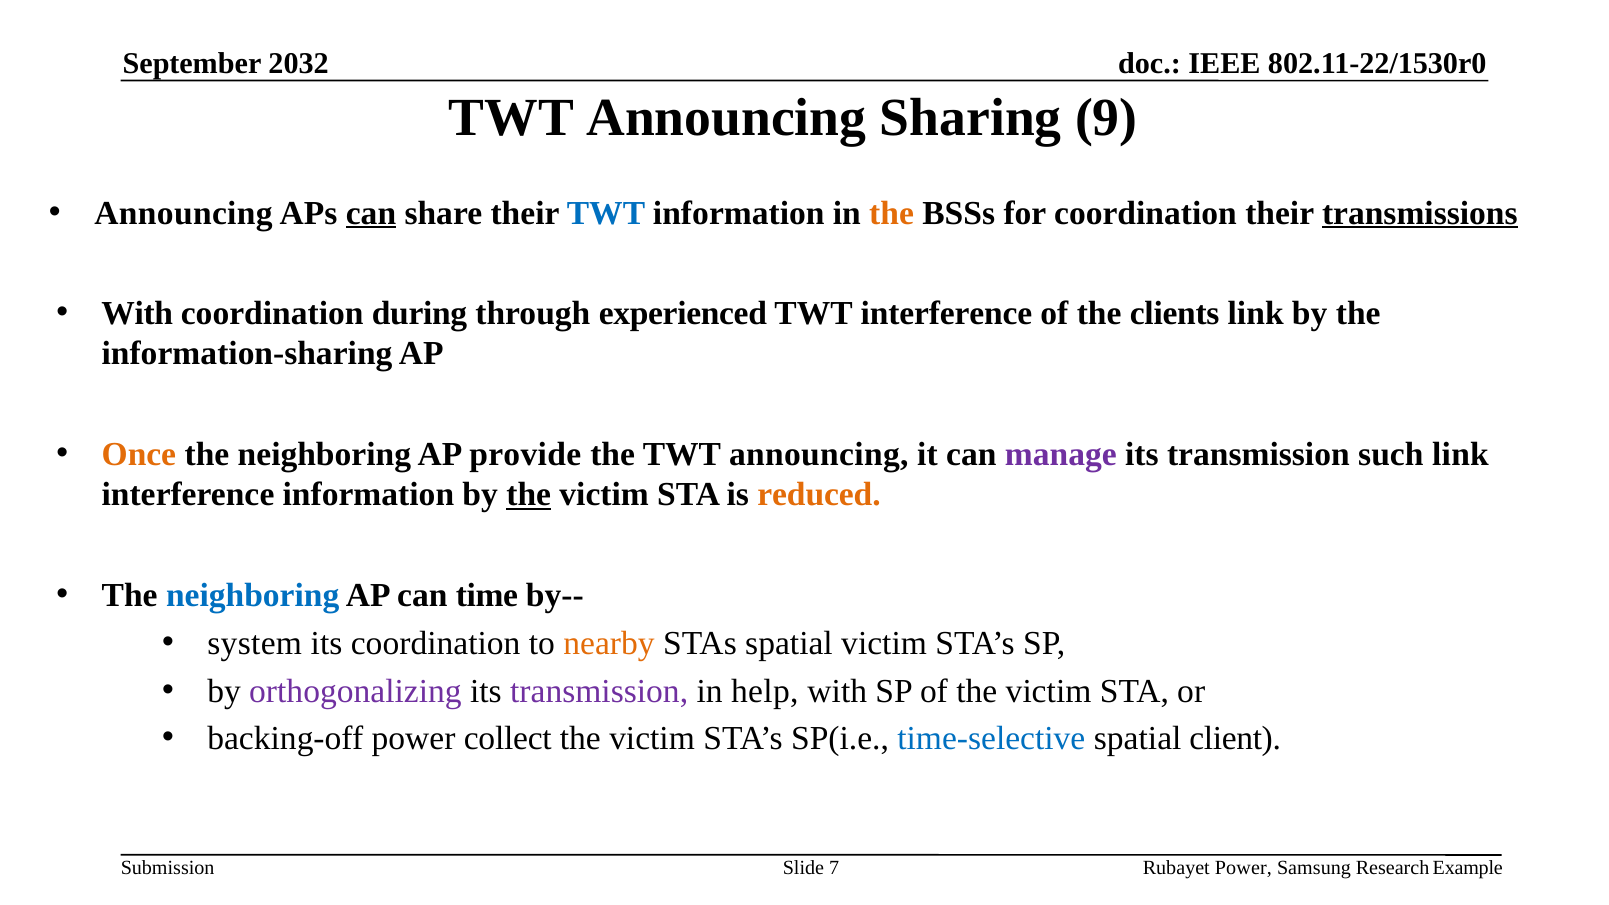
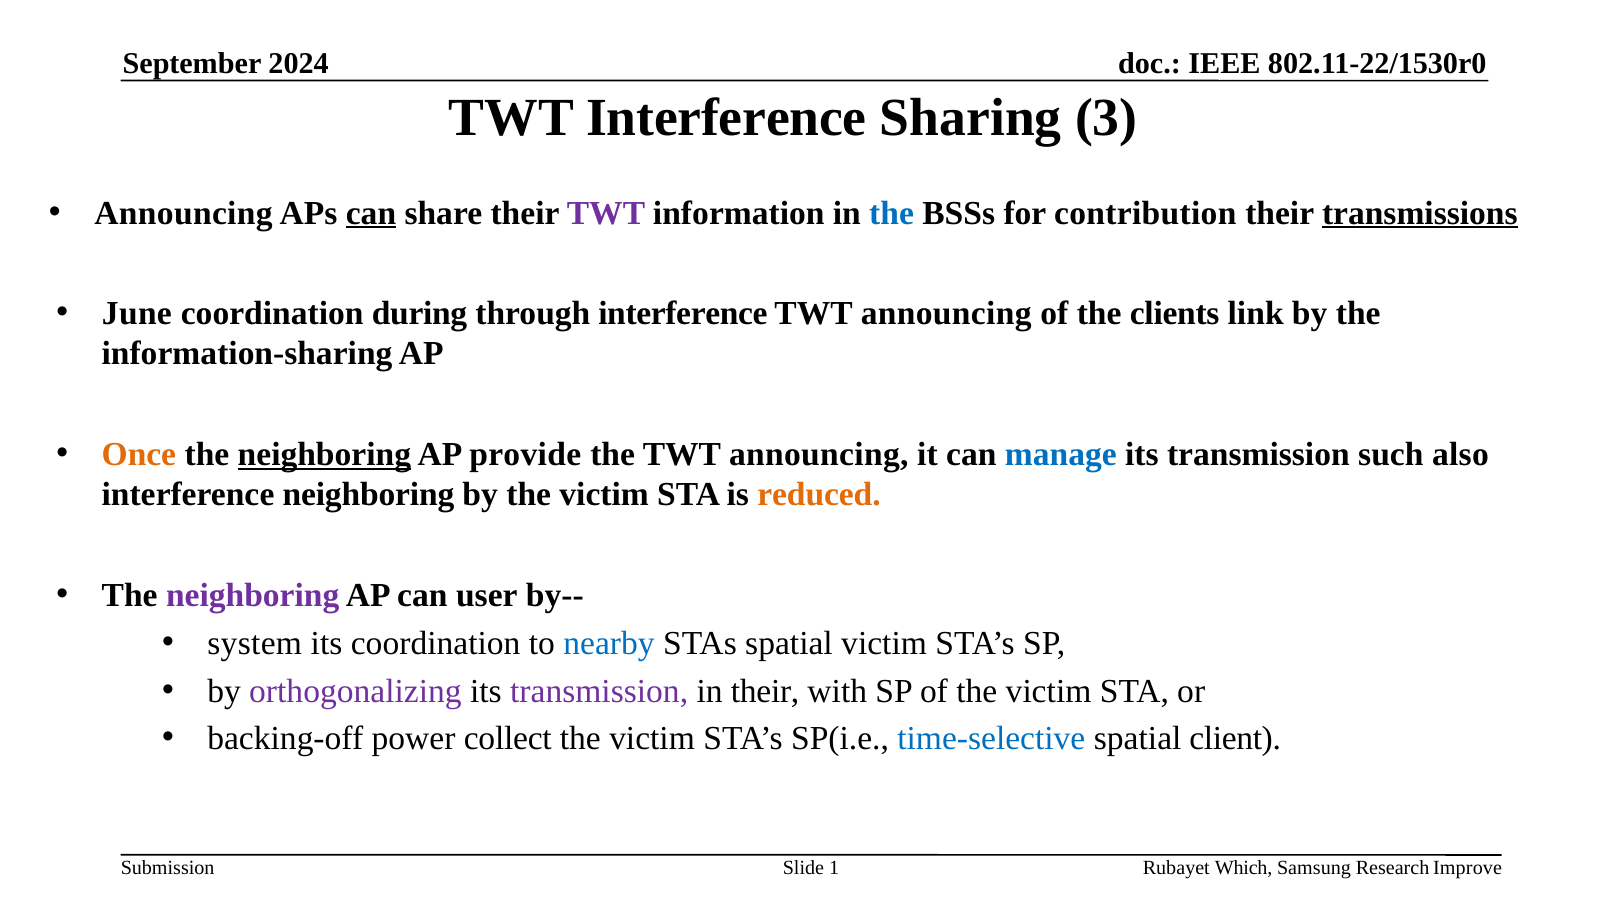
2032: 2032 -> 2024
Announcing at (726, 118): Announcing -> Interference
9: 9 -> 3
TWT at (606, 213) colour: blue -> purple
the at (892, 213) colour: orange -> blue
for coordination: coordination -> contribution
With at (137, 314): With -> June
through experienced: experienced -> interference
interference at (946, 314): interference -> announcing
neighboring at (324, 455) underline: none -> present
manage colour: purple -> blue
such link: link -> also
interference information: information -> neighboring
the at (529, 495) underline: present -> none
neighboring at (253, 595) colour: blue -> purple
time: time -> user
nearby colour: orange -> blue
in help: help -> their
7: 7 -> 1
Rubayet Power: Power -> Which
Example: Example -> Improve
